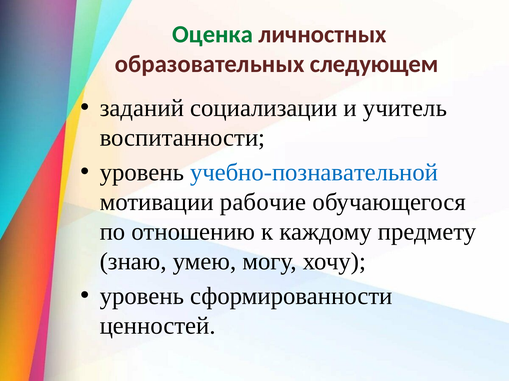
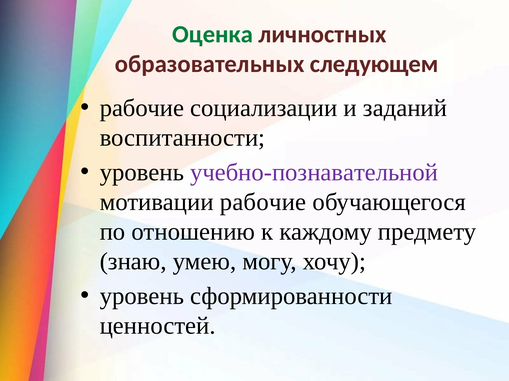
заданий at (142, 108): заданий -> рабочие
учитель: учитель -> заданий
учебно-познавательной colour: blue -> purple
